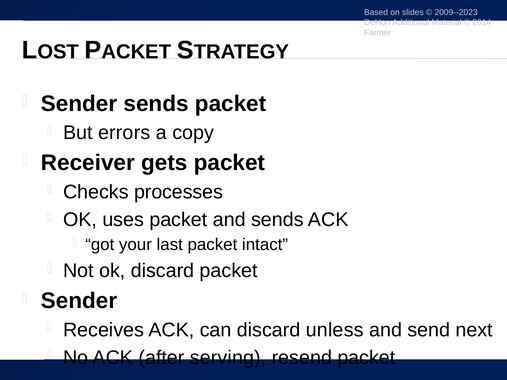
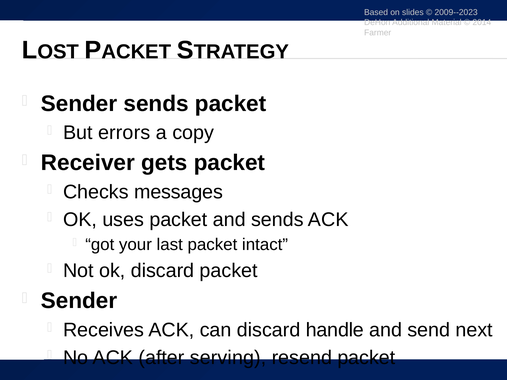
processes: processes -> messages
unless: unless -> handle
